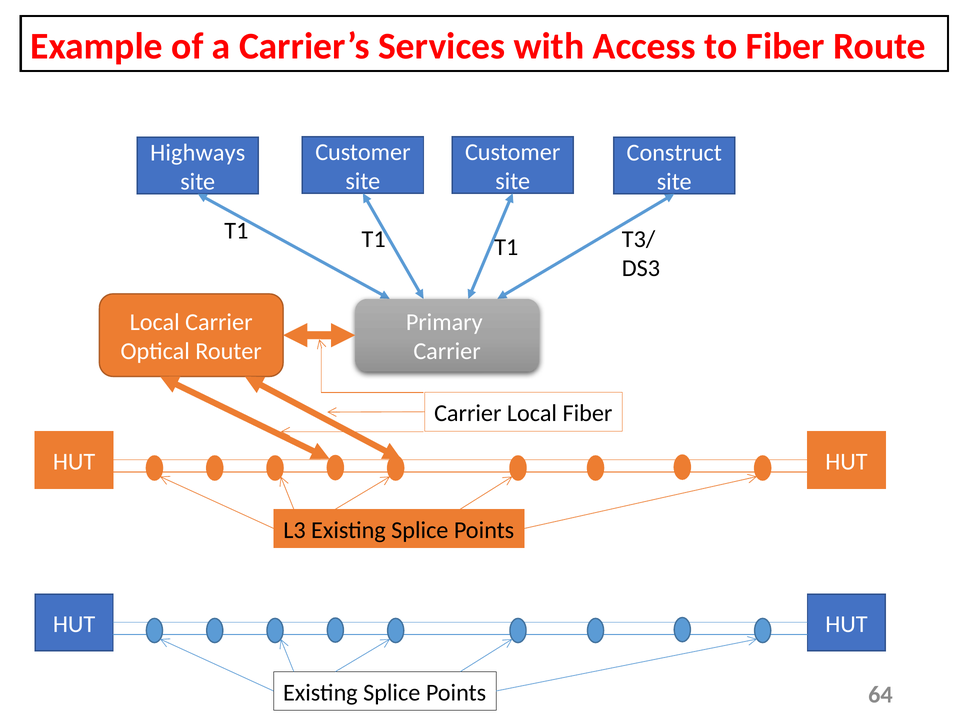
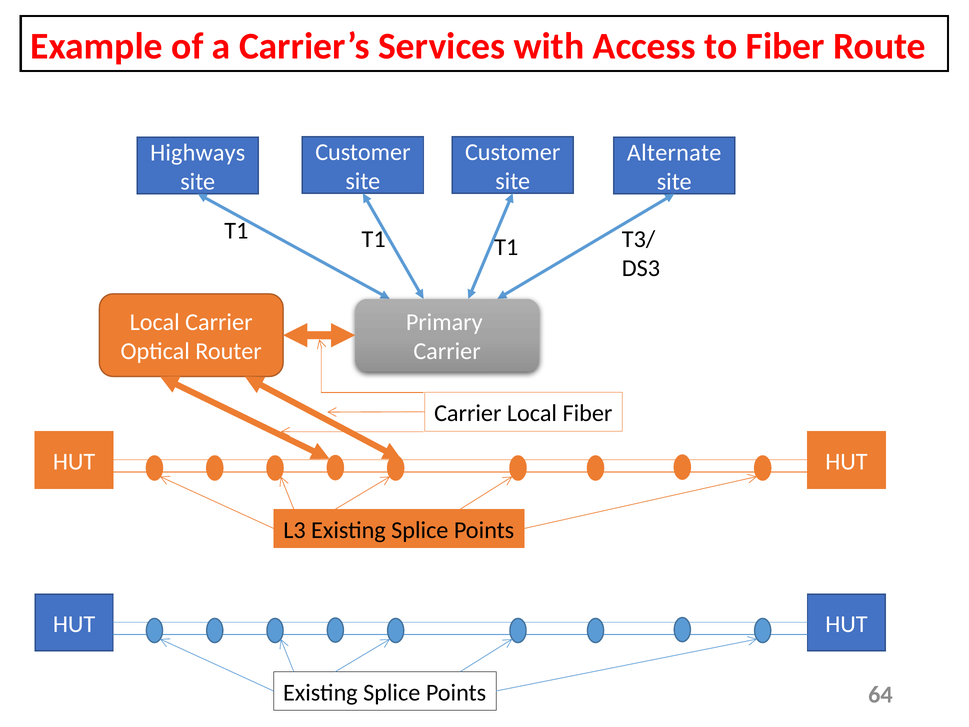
Construct: Construct -> Alternate
